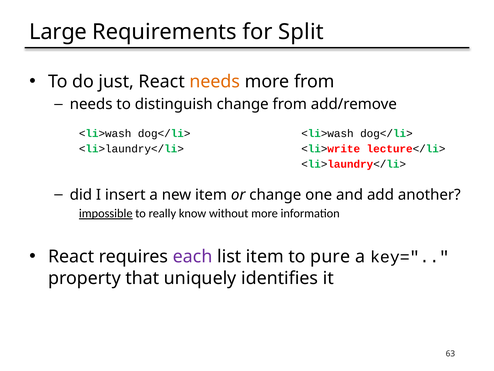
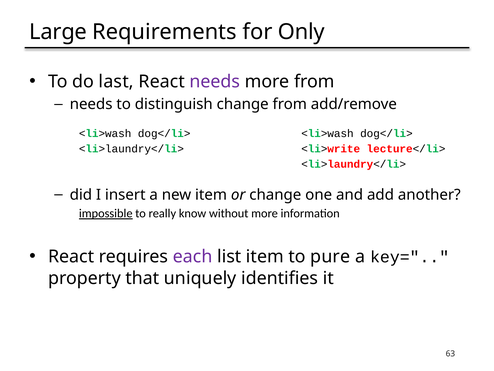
Split: Split -> Only
just: just -> last
needs at (215, 82) colour: orange -> purple
